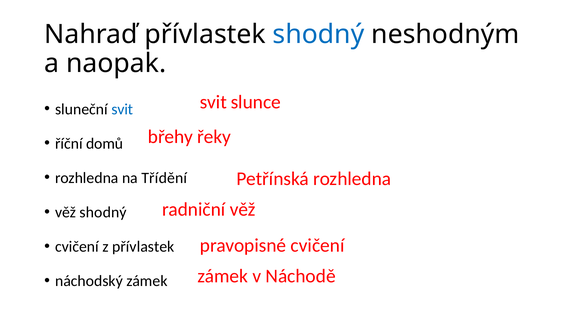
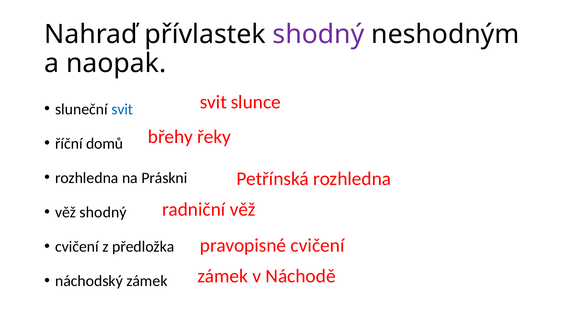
shodný at (318, 34) colour: blue -> purple
Třídění: Třídění -> Práskni
z přívlastek: přívlastek -> předložka
